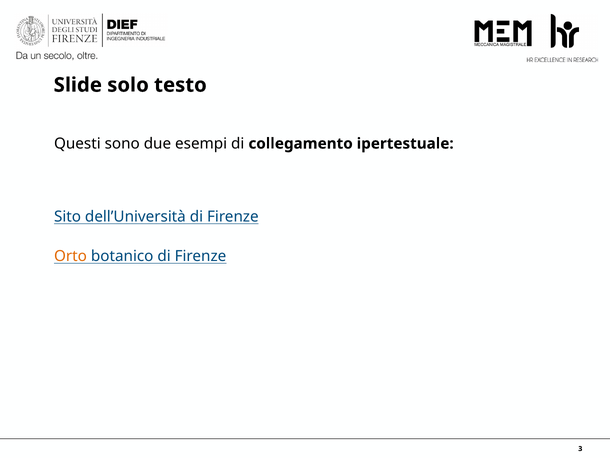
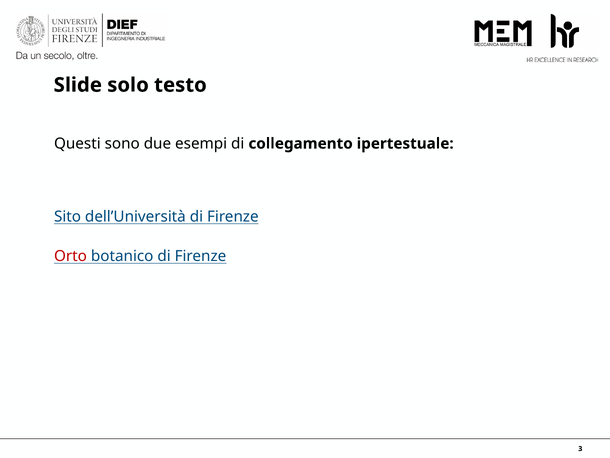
Orto colour: orange -> red
